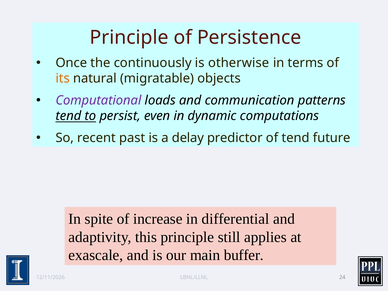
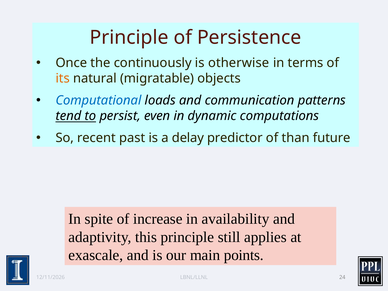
Computational colour: purple -> blue
of tend: tend -> than
differential: differential -> availability
buffer: buffer -> points
